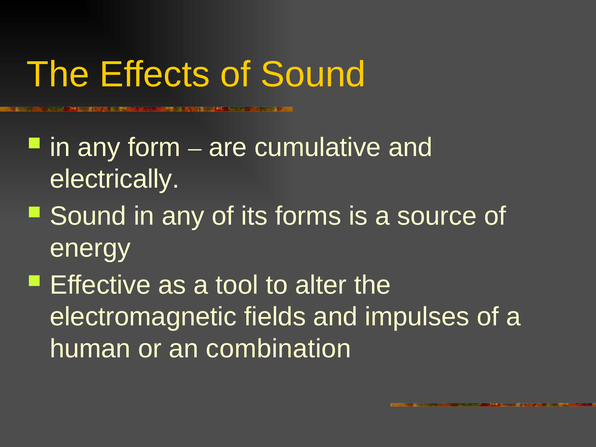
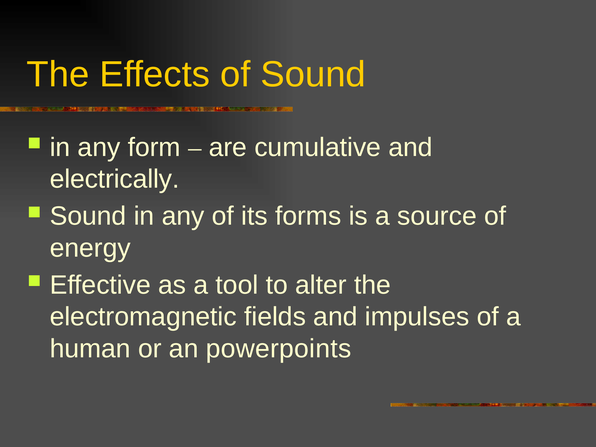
combination: combination -> powerpoints
